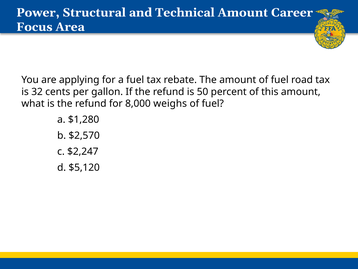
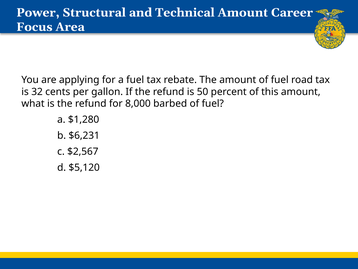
weighs: weighs -> barbed
$2,570: $2,570 -> $6,231
$2,247: $2,247 -> $2,567
